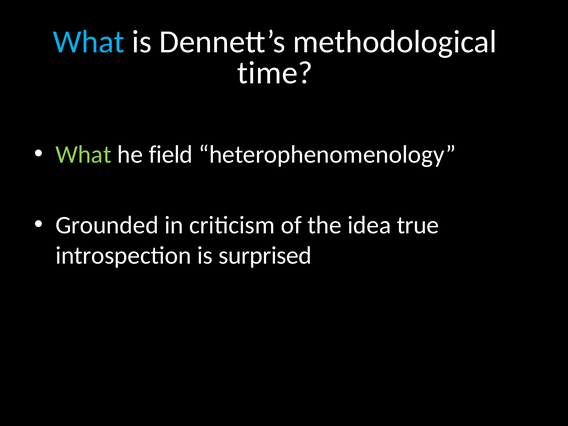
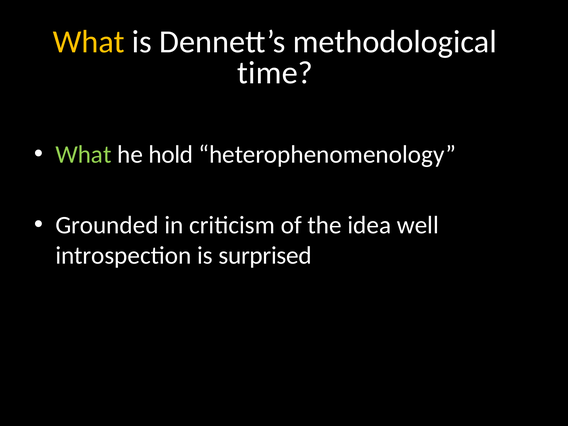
What at (89, 42) colour: light blue -> yellow
field: field -> hold
true: true -> well
